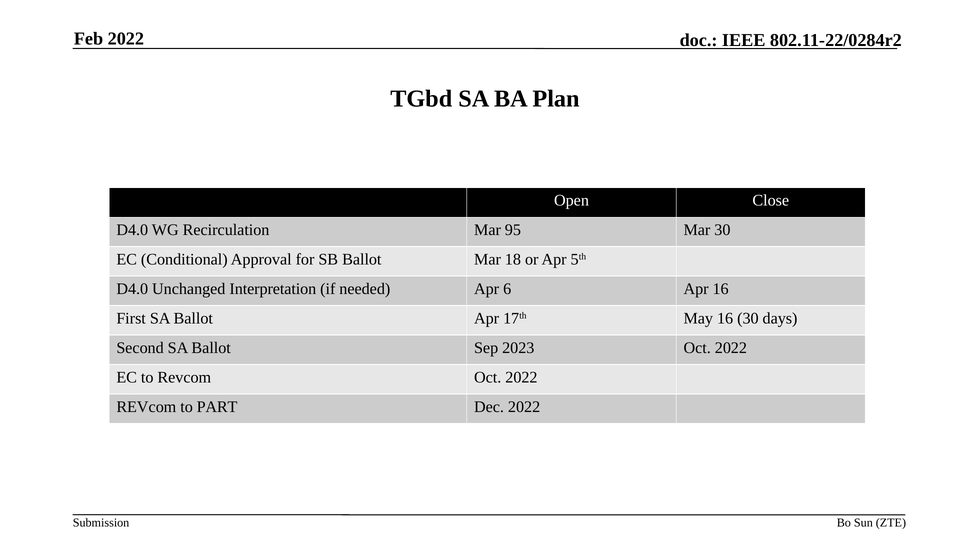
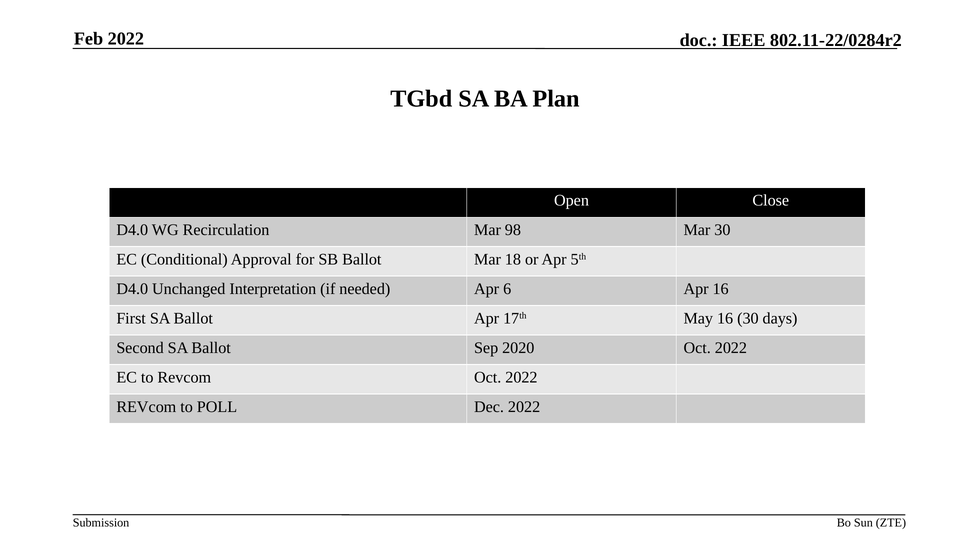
95: 95 -> 98
2023: 2023 -> 2020
PART: PART -> POLL
